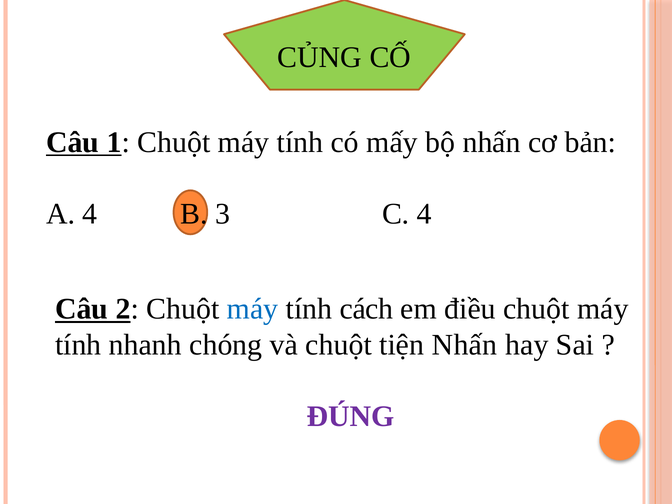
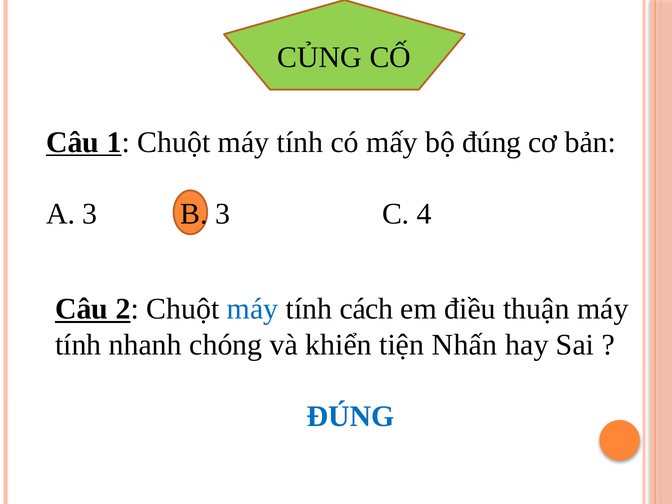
bộ nhấn: nhấn -> đúng
A 4: 4 -> 3
điều chuột: chuột -> thuận
và chuột: chuột -> khiển
ĐÚNG at (351, 416) colour: purple -> blue
